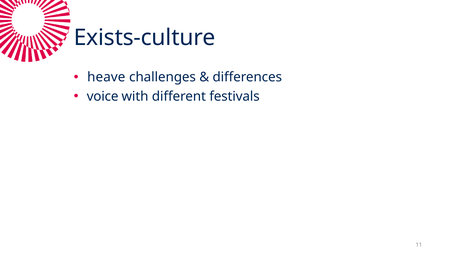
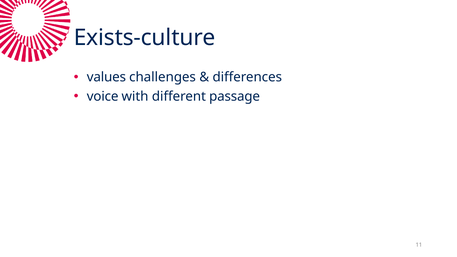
heave: heave -> values
festivals: festivals -> passage
